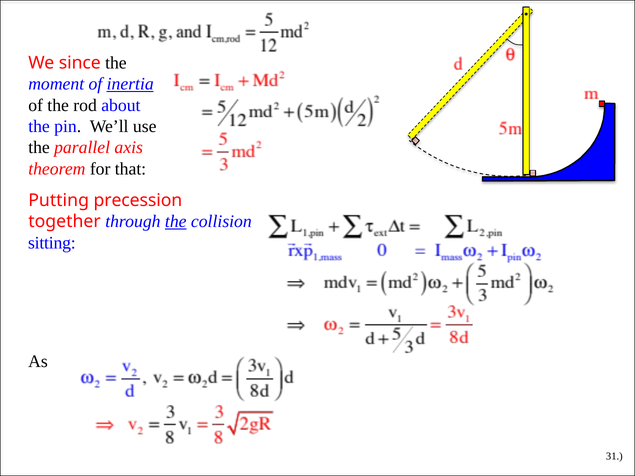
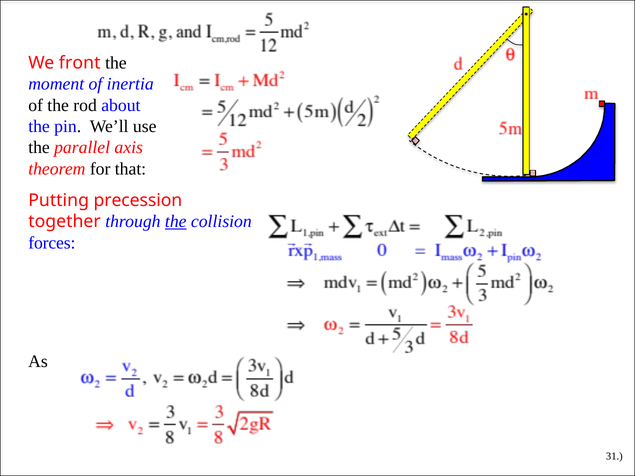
since: since -> front
inertia underline: present -> none
sitting: sitting -> forces
